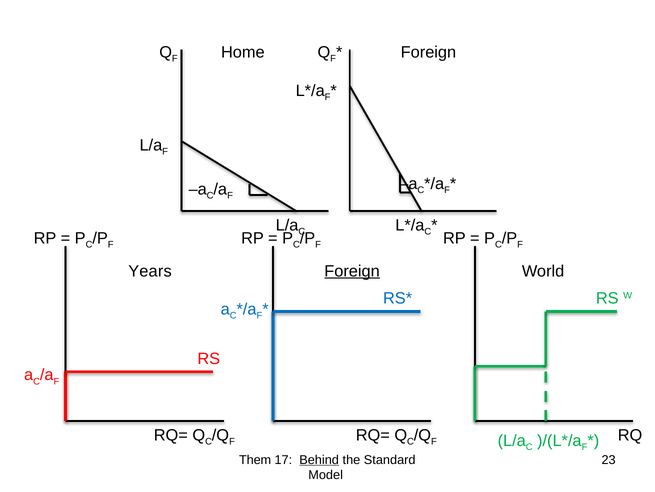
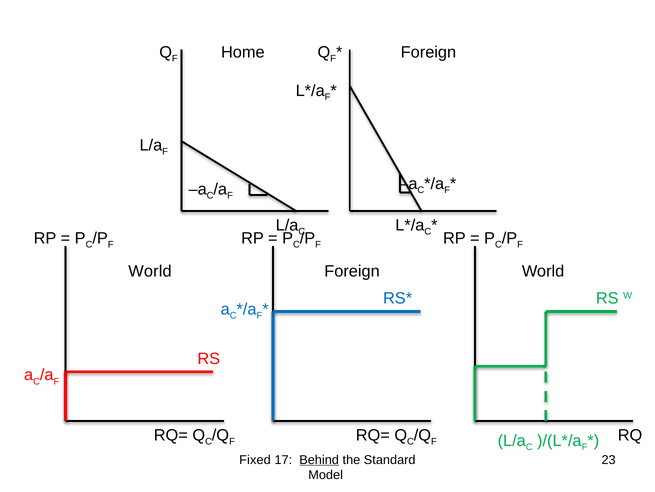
Years at (150, 271): Years -> World
Foreign at (352, 271) underline: present -> none
Them: Them -> Fixed
